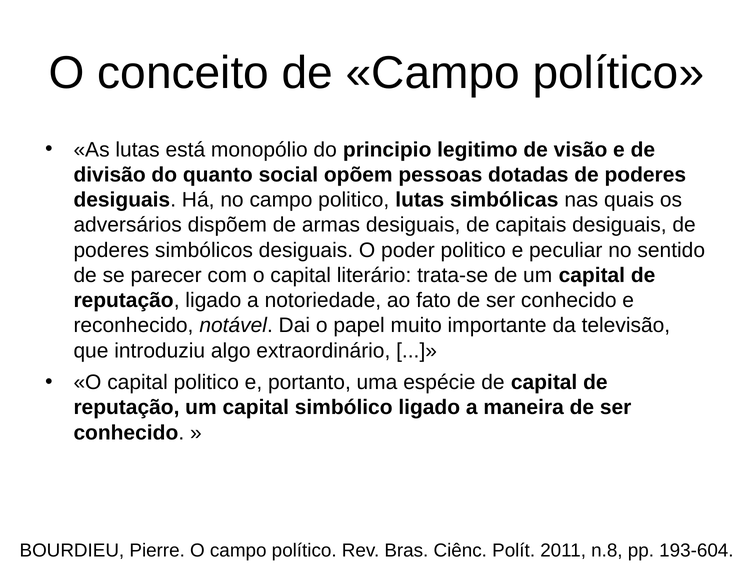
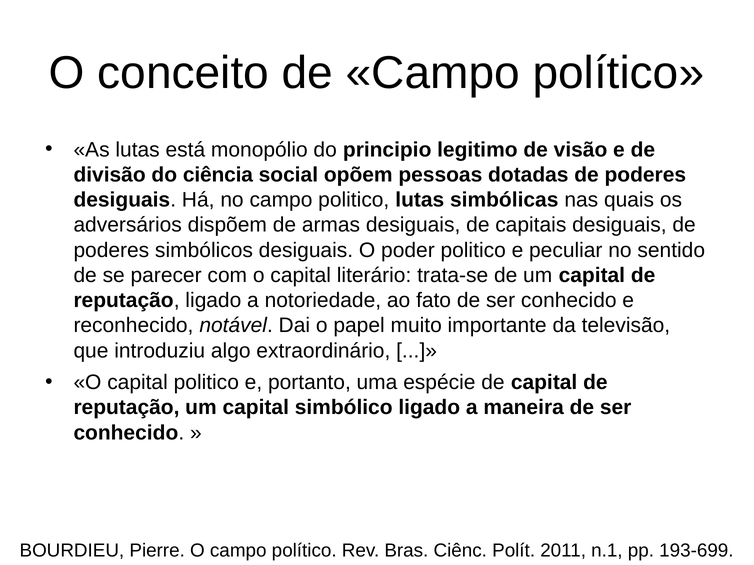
quanto: quanto -> ciência
n.8: n.8 -> n.1
193-604: 193-604 -> 193-699
